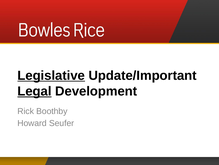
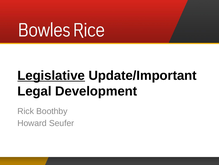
Legal underline: present -> none
